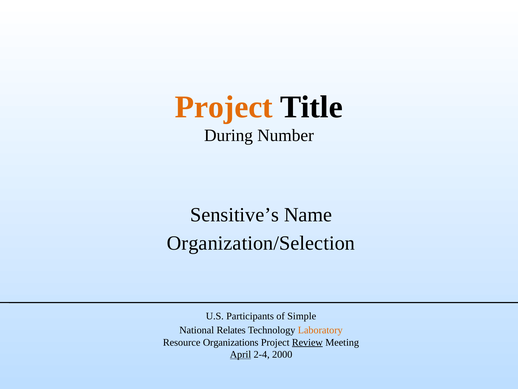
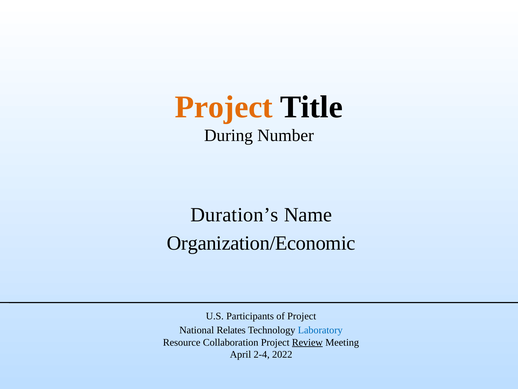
Sensitive’s: Sensitive’s -> Duration’s
Organization/Selection: Organization/Selection -> Organization/Economic
of Simple: Simple -> Project
Laboratory colour: orange -> blue
Organizations: Organizations -> Collaboration
April underline: present -> none
2000: 2000 -> 2022
